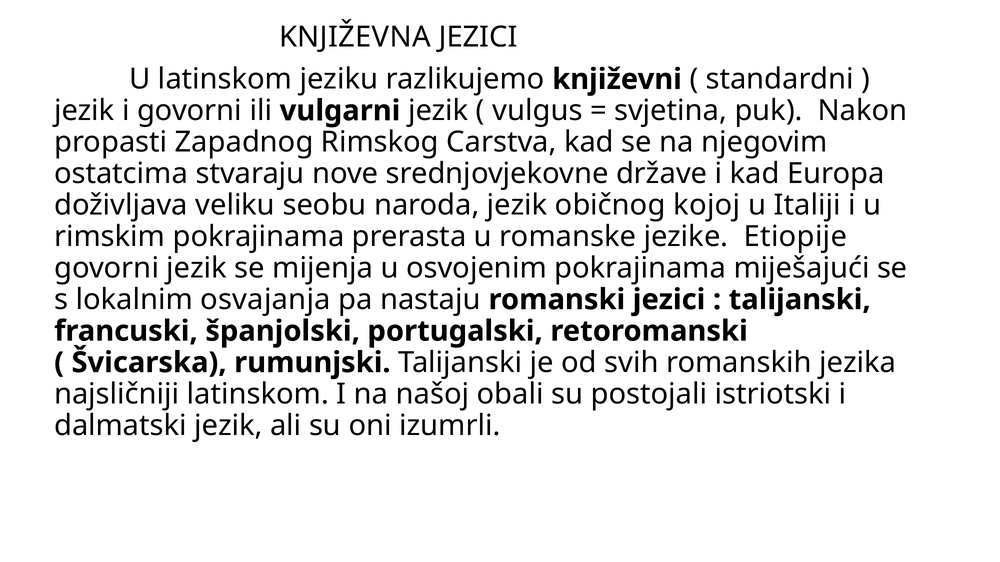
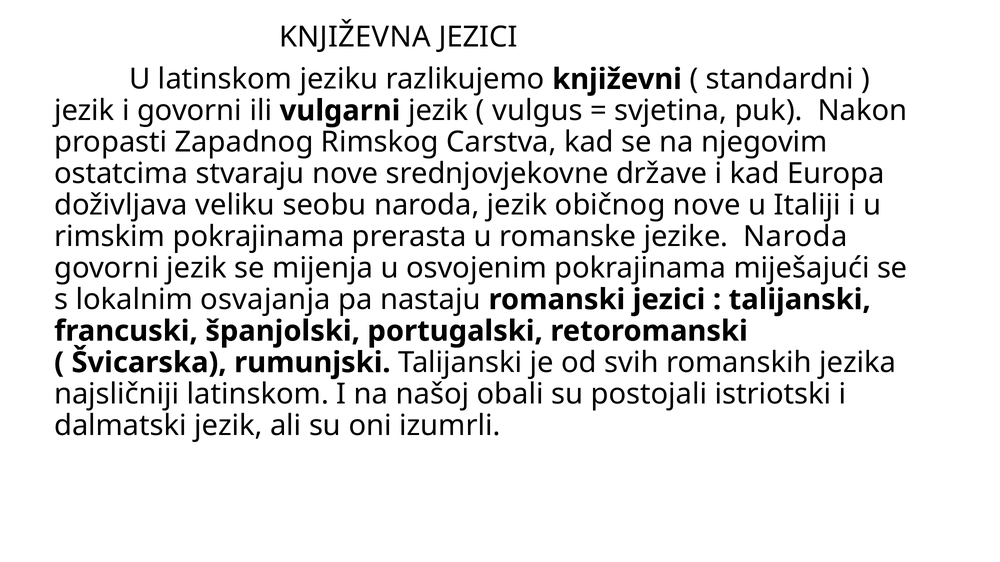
običnog kojoj: kojoj -> nove
jezike Etiopije: Etiopije -> Naroda
